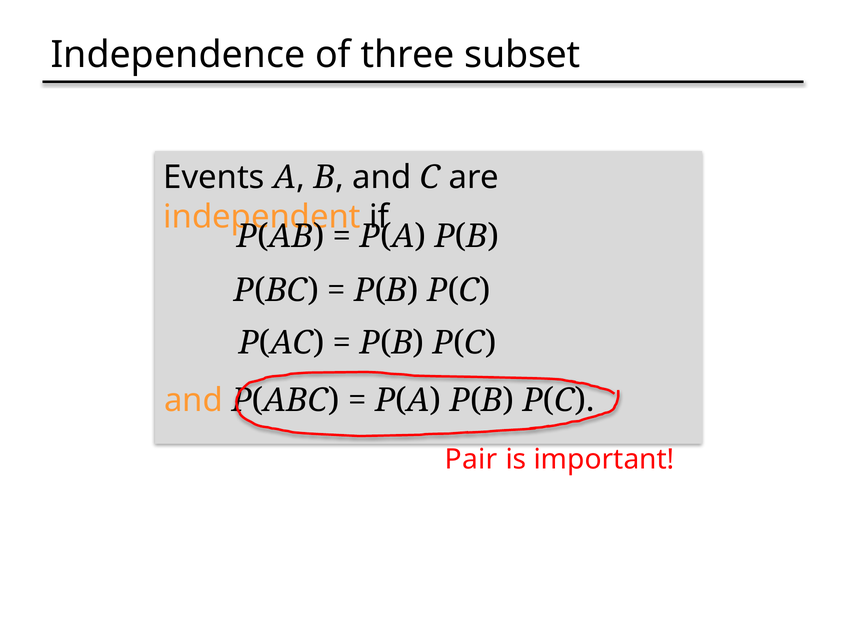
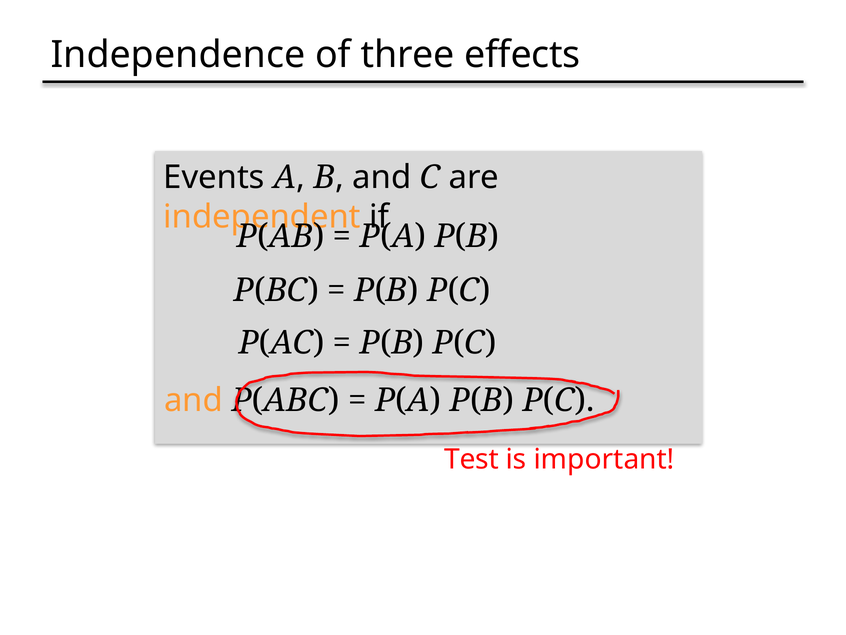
subset: subset -> effects
Pair: Pair -> Test
